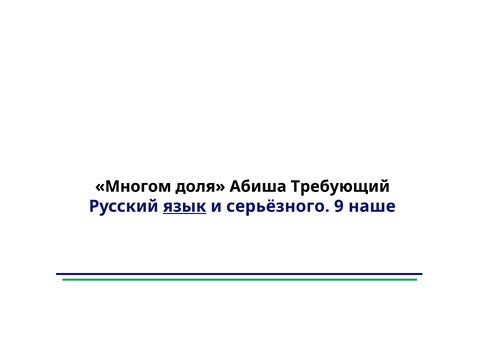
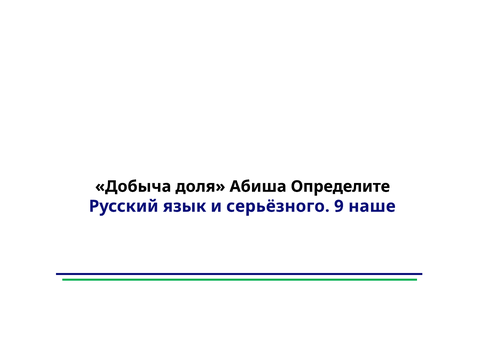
Многом: Многом -> Добыча
Требующий: Требующий -> Определите
язык underline: present -> none
